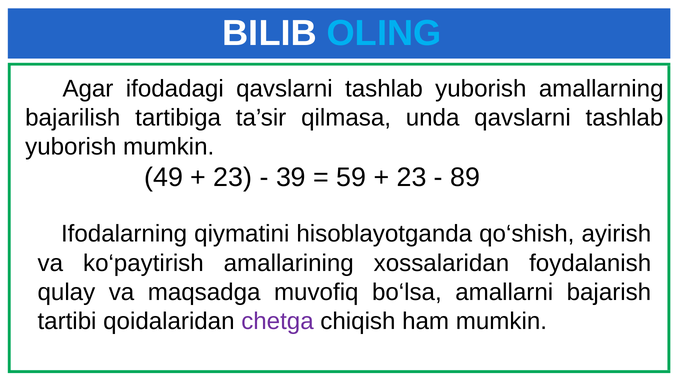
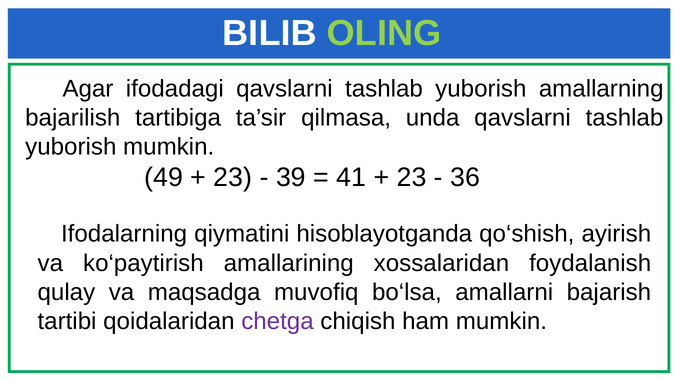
OLING colour: light blue -> light green
59: 59 -> 41
89: 89 -> 36
